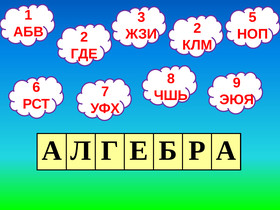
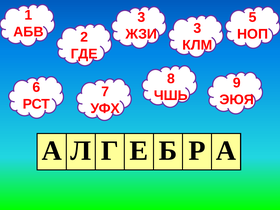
ЖЗИ 2: 2 -> 3
